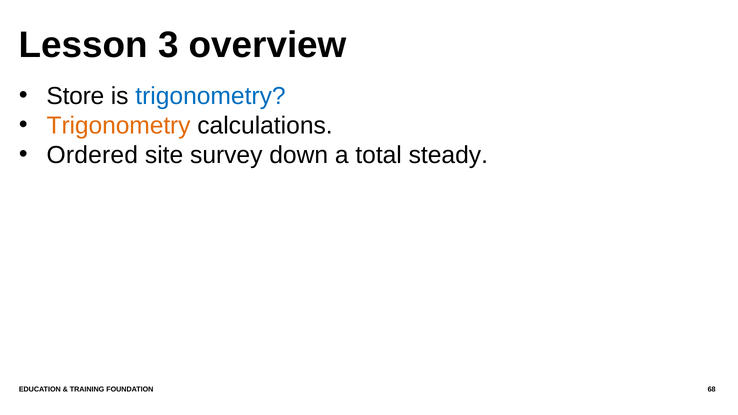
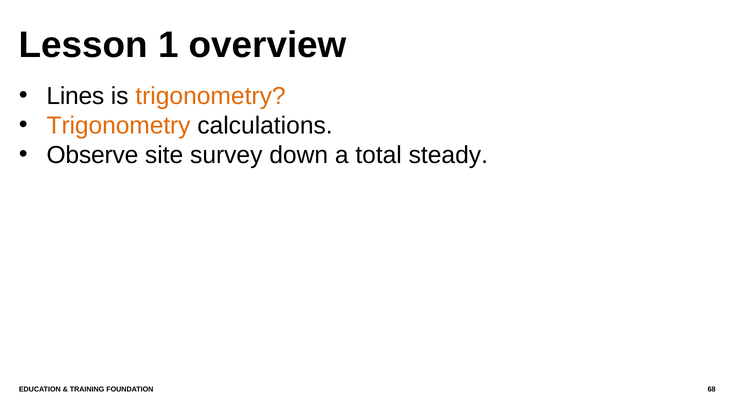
3: 3 -> 1
Store: Store -> Lines
trigonometry at (210, 96) colour: blue -> orange
Ordered: Ordered -> Observe
